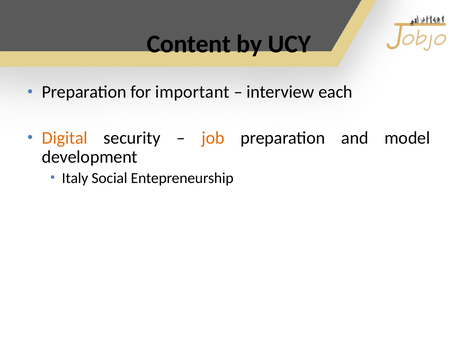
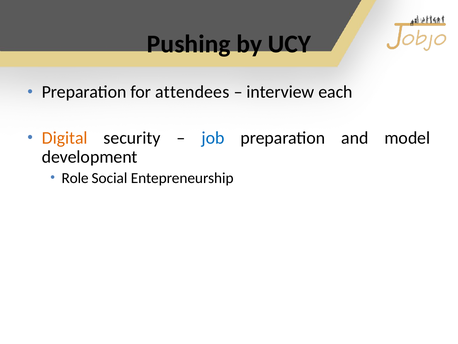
Content: Content -> Pushing
important: important -> attendees
job colour: orange -> blue
Italy: Italy -> Role
